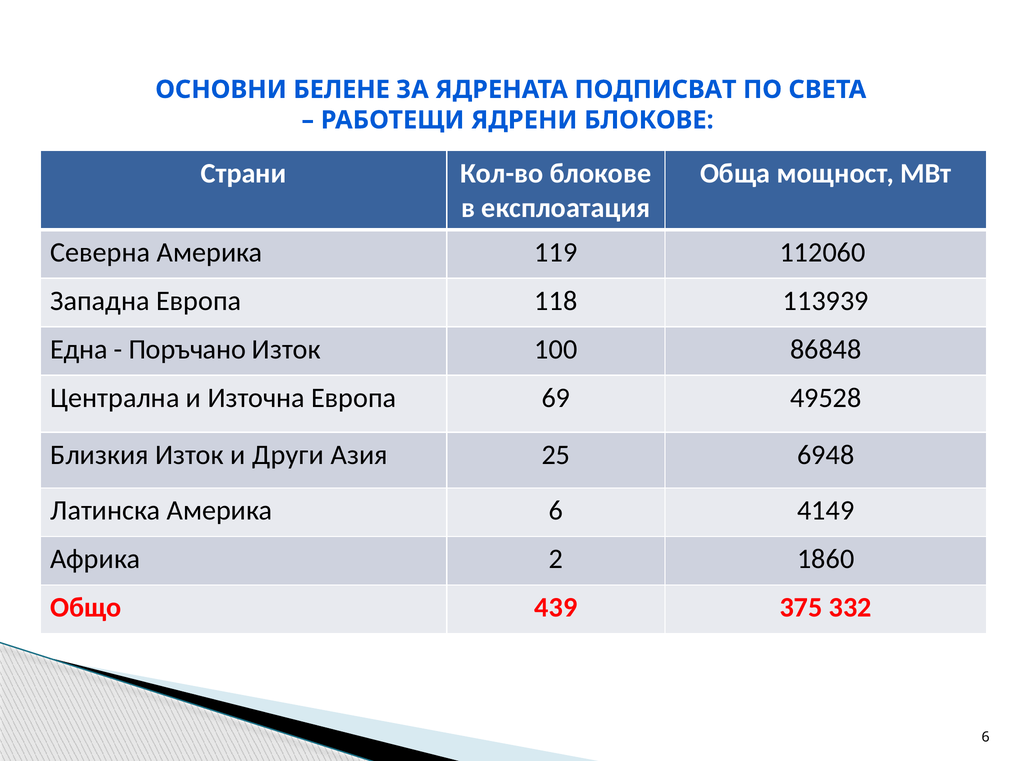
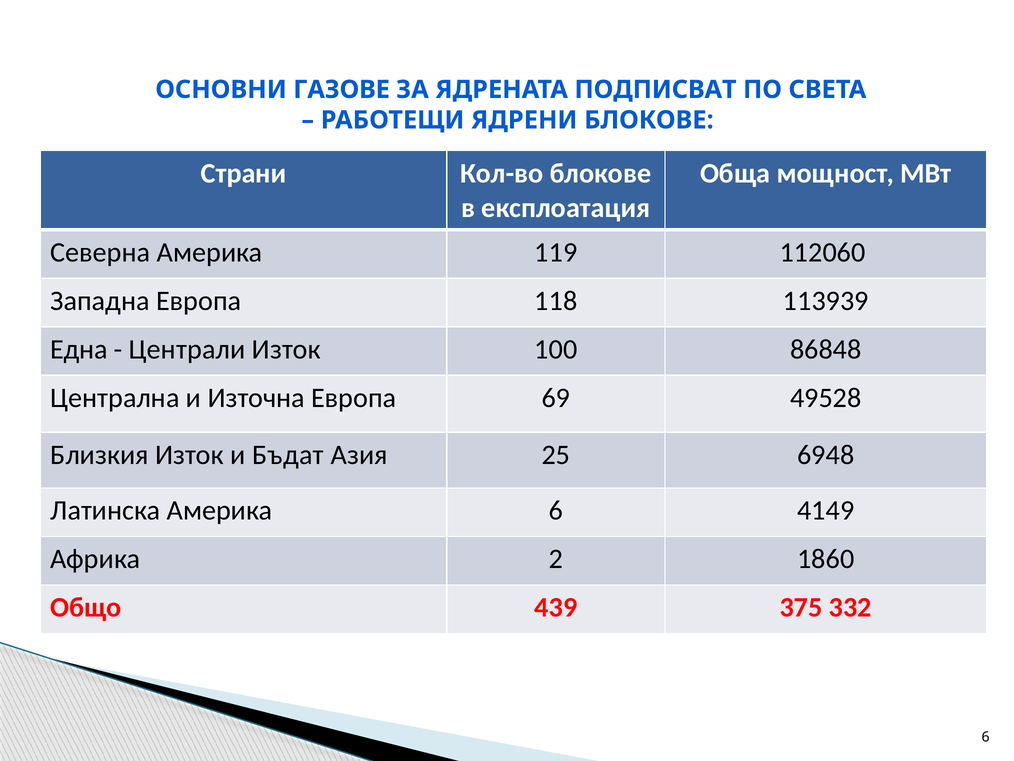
БЕЛЕНЕ: БЕЛЕНЕ -> ГАЗОВЕ
Поръчано: Поръчано -> Централи
Други: Други -> Бъдат
